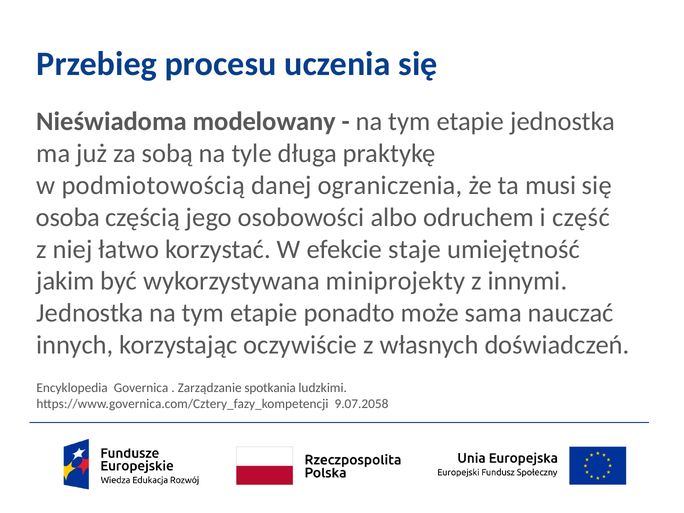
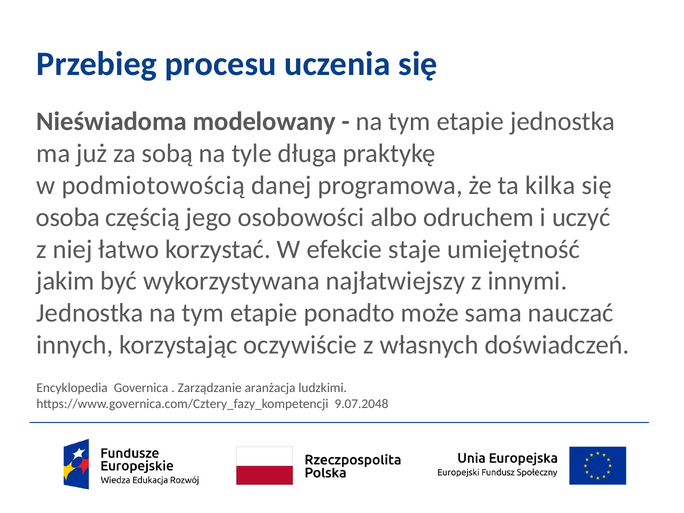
ograniczenia: ograniczenia -> programowa
musi: musi -> kilka
część: część -> uczyć
miniprojekty: miniprojekty -> najłatwiejszy
spotkania: spotkania -> aranżacja
9.07.2058: 9.07.2058 -> 9.07.2048
